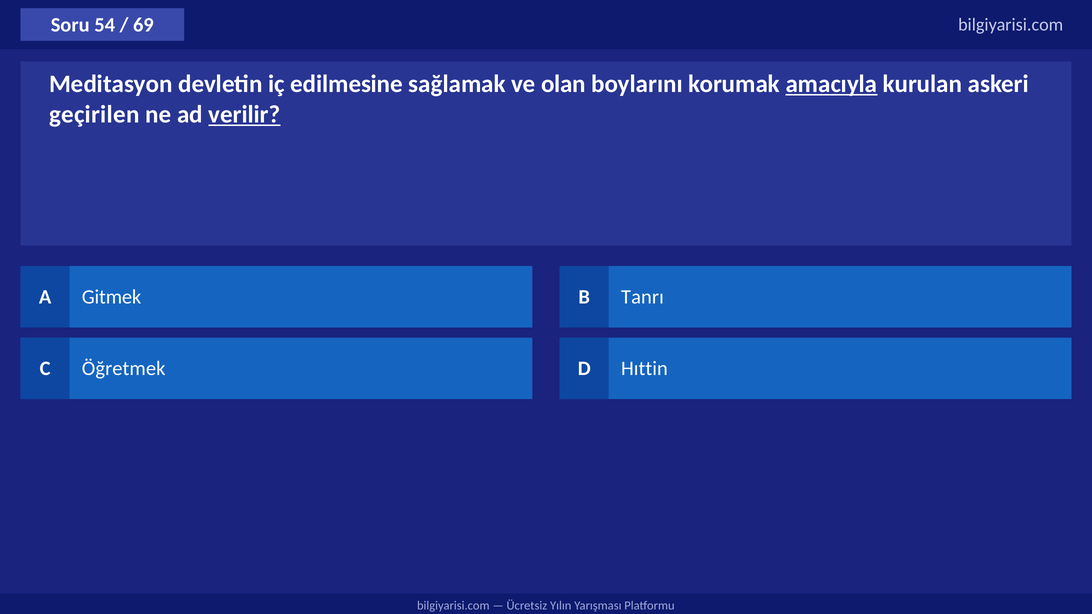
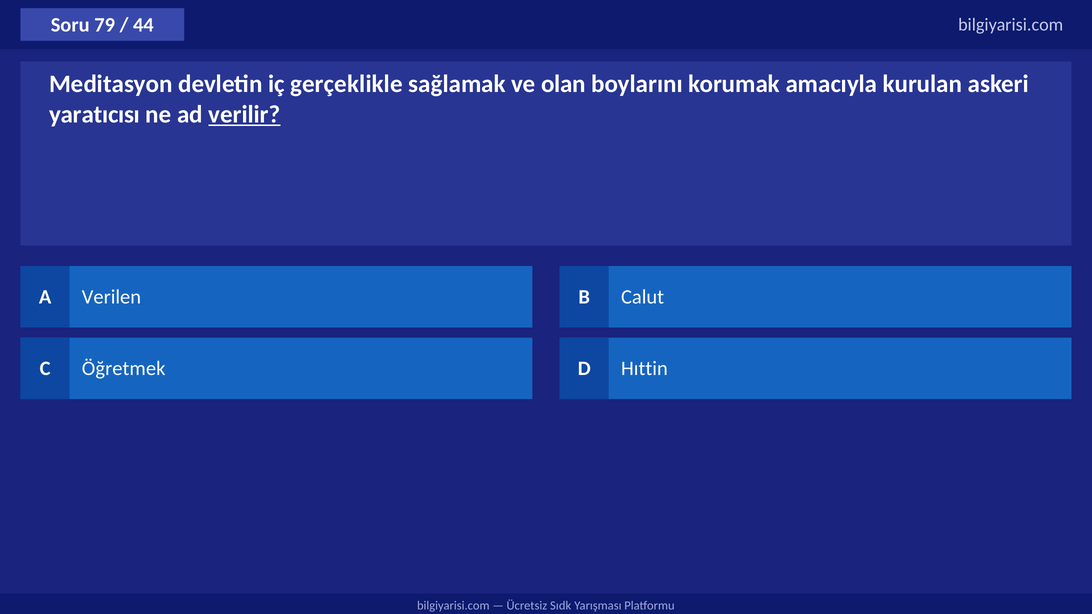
54: 54 -> 79
69: 69 -> 44
edilmesine: edilmesine -> gerçeklikle
amacıyla underline: present -> none
geçirilen: geçirilen -> yaratıcısı
Gitmek: Gitmek -> Verilen
Tanrı: Tanrı -> Calut
Yılın: Yılın -> Sıdk
